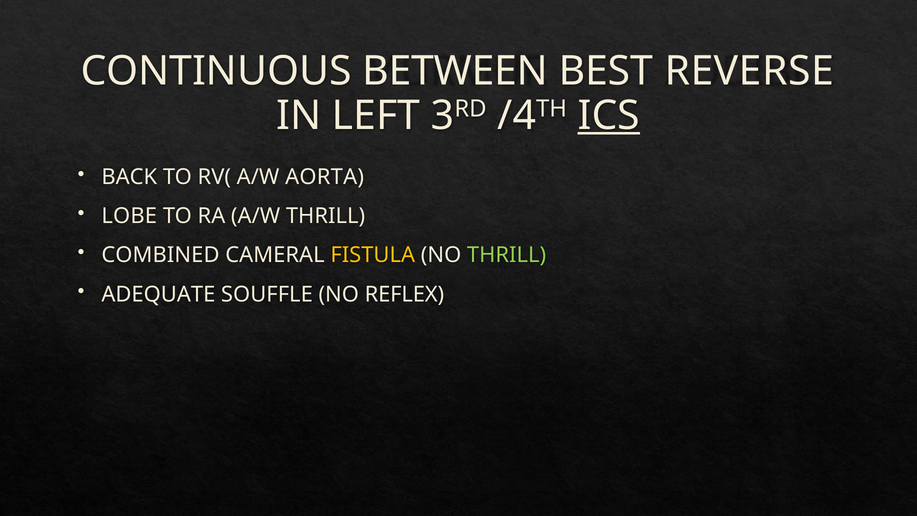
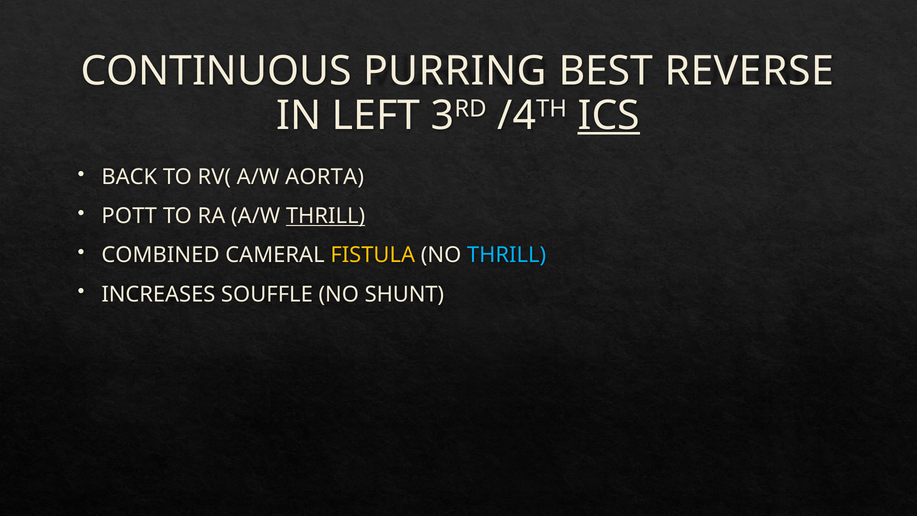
BETWEEN: BETWEEN -> PURRING
LOBE: LOBE -> POTT
THRILL at (325, 216) underline: none -> present
THRILL at (507, 255) colour: light green -> light blue
ADEQUATE: ADEQUATE -> INCREASES
REFLEX: REFLEX -> SHUNT
